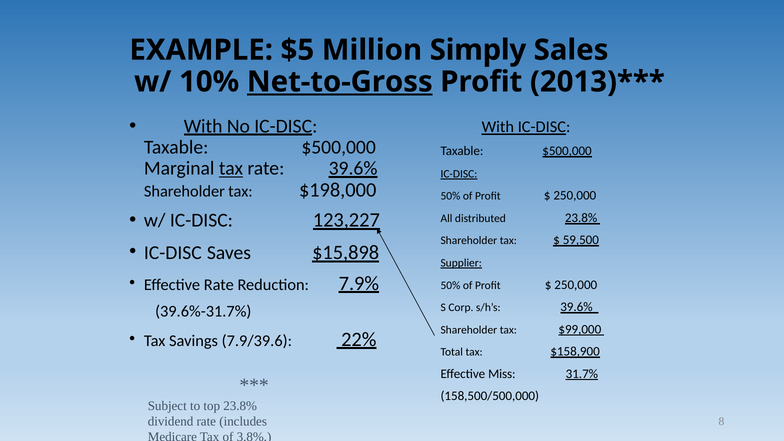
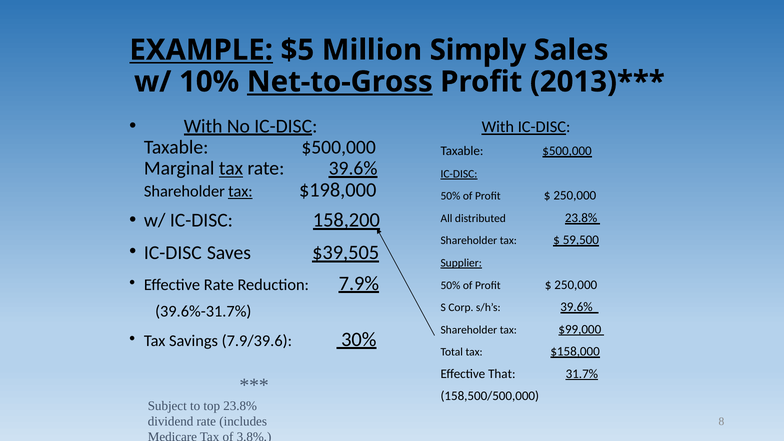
EXAMPLE underline: none -> present
tax at (240, 191) underline: none -> present
123,227: 123,227 -> 158,200
$15,898: $15,898 -> $39,505
22%: 22% -> 30%
$158,900: $158,900 -> $158,000
Miss: Miss -> That
